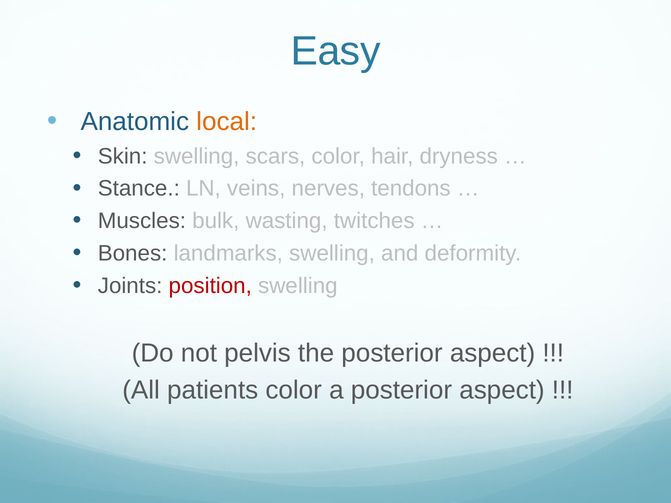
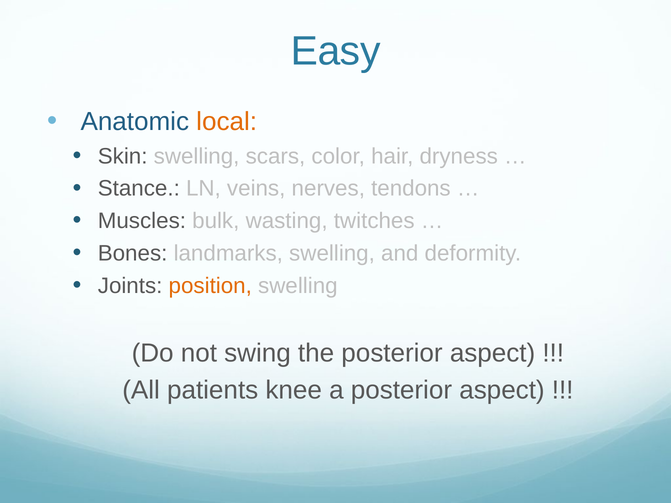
position colour: red -> orange
pelvis: pelvis -> swing
patients color: color -> knee
